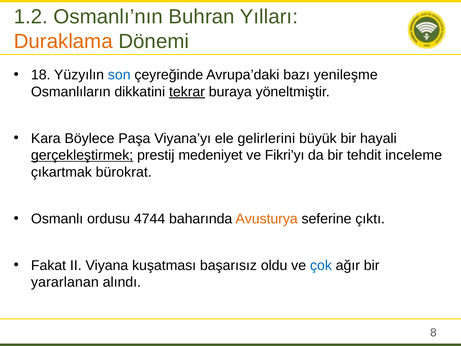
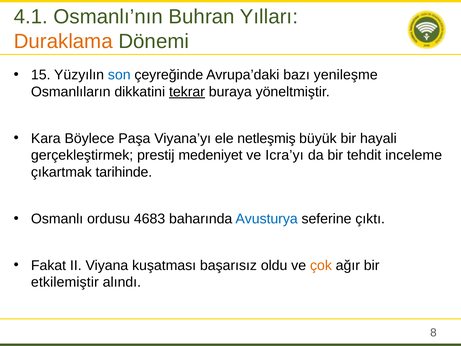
1.2: 1.2 -> 4.1
18: 18 -> 15
gelirlerini: gelirlerini -> netleşmiş
gerçekleştirmek underline: present -> none
Fikri’yı: Fikri’yı -> Icra’yı
bürokrat: bürokrat -> tarihinde
4744: 4744 -> 4683
Avusturya colour: orange -> blue
çok colour: blue -> orange
yararlanan: yararlanan -> etkilemiştir
